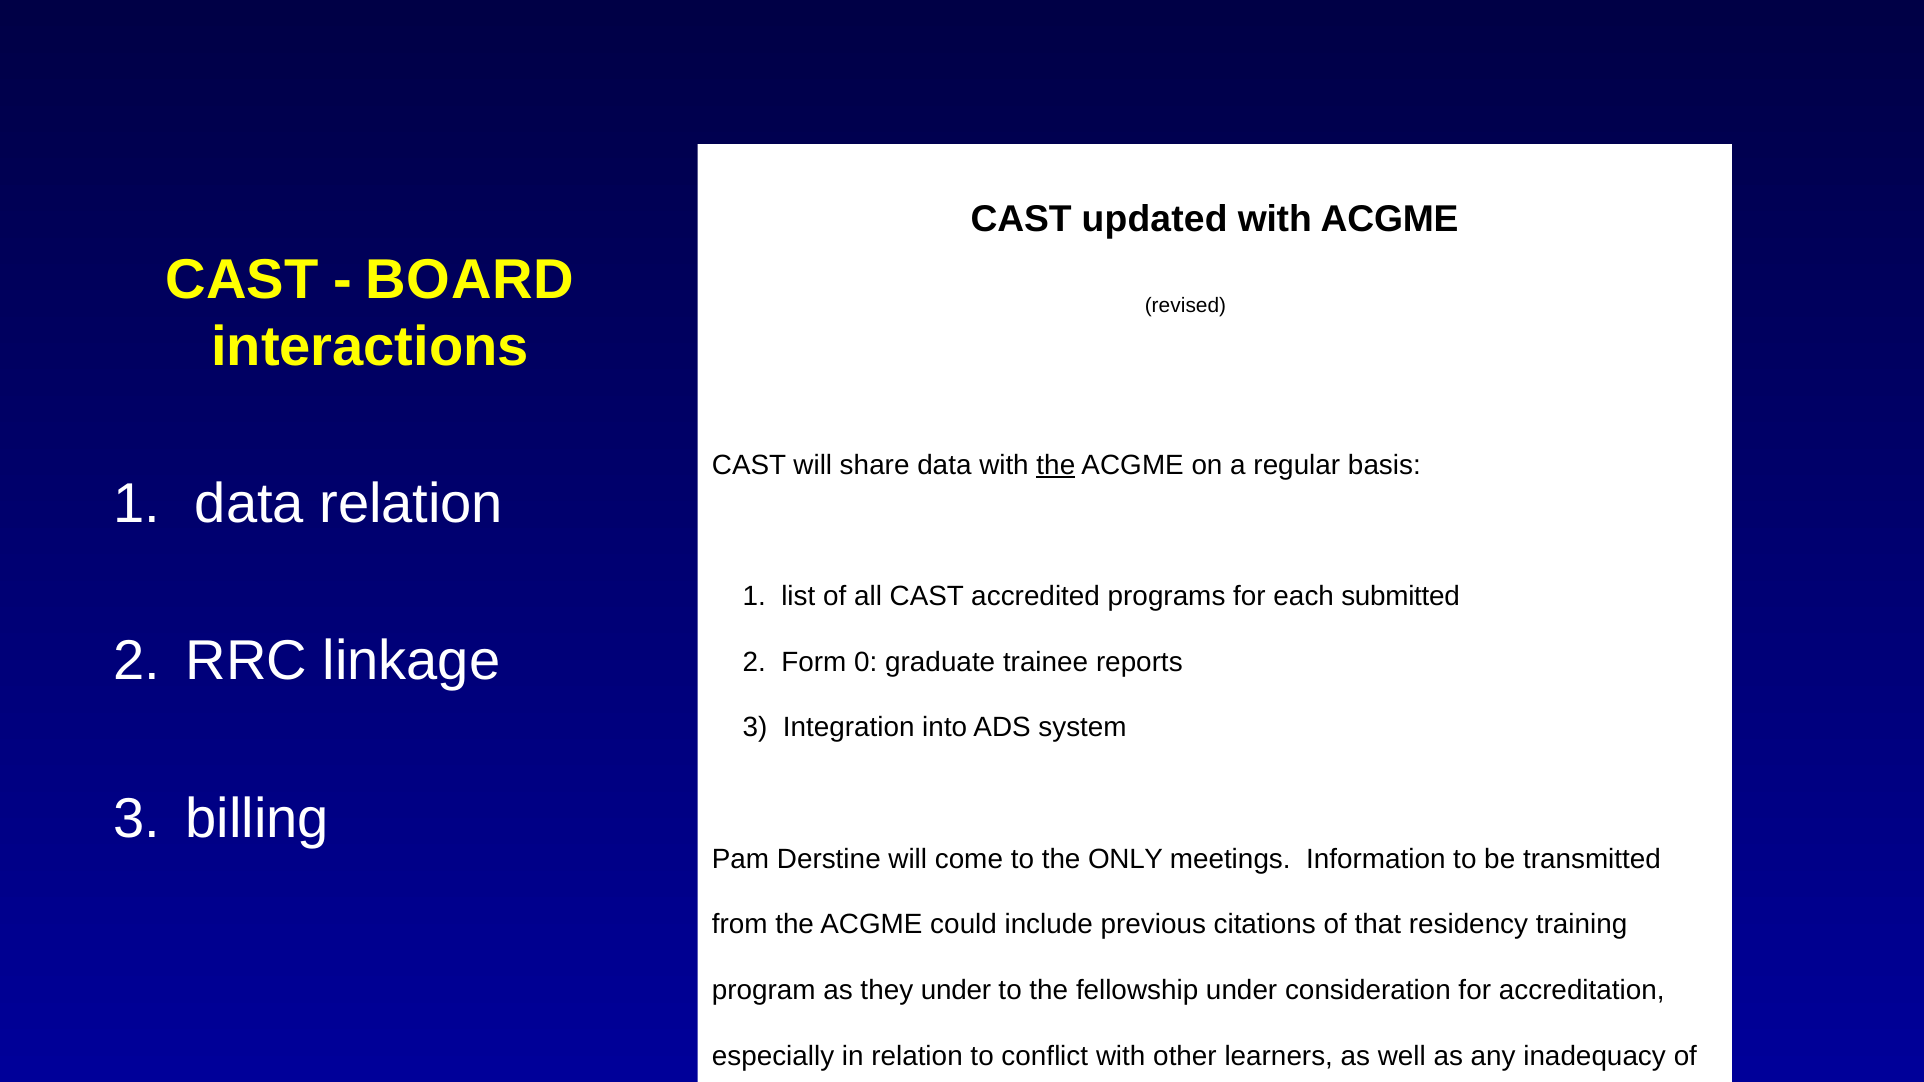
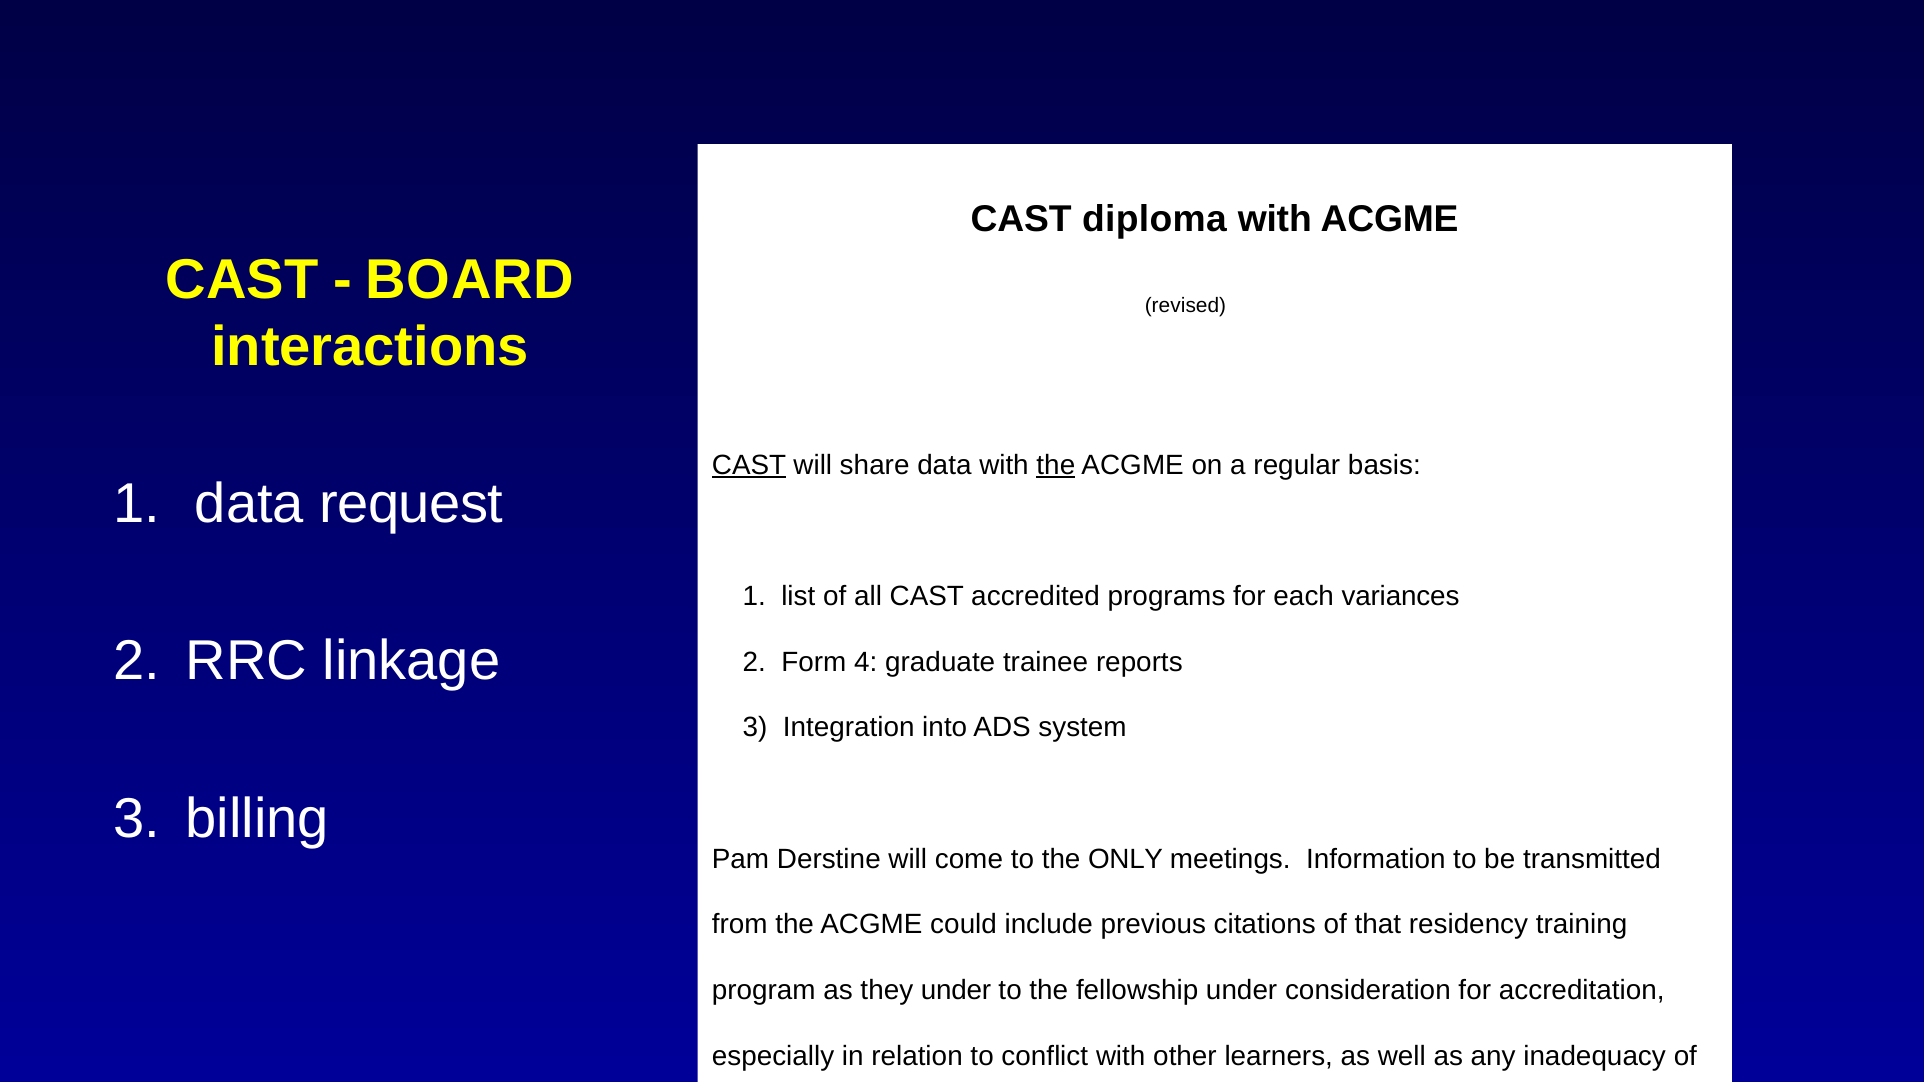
updated: updated -> diploma
CAST at (749, 465) underline: none -> present
data relation: relation -> request
submitted: submitted -> variances
0: 0 -> 4
